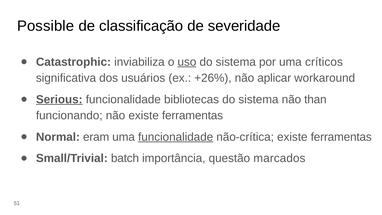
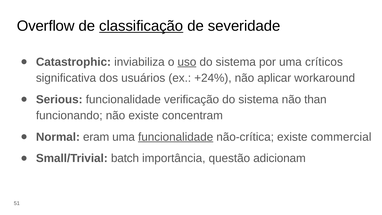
Possible: Possible -> Overflow
classificação underline: none -> present
+26%: +26% -> +24%
Serious underline: present -> none
bibliotecas: bibliotecas -> verificação
não existe ferramentas: ferramentas -> concentram
não-crítica existe ferramentas: ferramentas -> commercial
marcados: marcados -> adicionam
